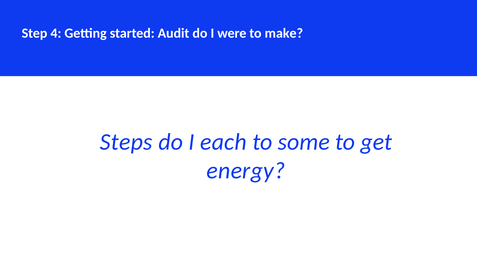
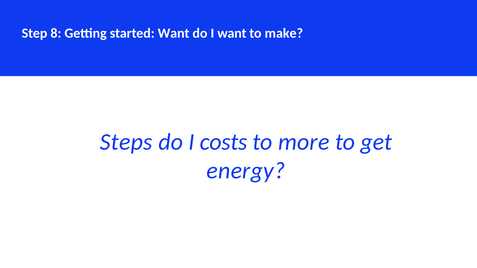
4: 4 -> 8
started Audit: Audit -> Want
I were: were -> want
each: each -> costs
some: some -> more
